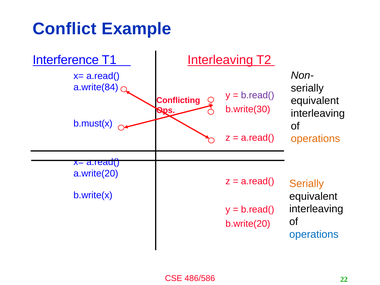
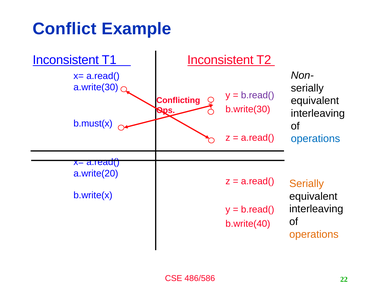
Interference at (66, 60): Interference -> Inconsistent
T1 Interleaving: Interleaving -> Inconsistent
a.write(84: a.write(84 -> a.write(30
operations at (315, 139) colour: orange -> blue
b.write(20: b.write(20 -> b.write(40
operations at (314, 234) colour: blue -> orange
